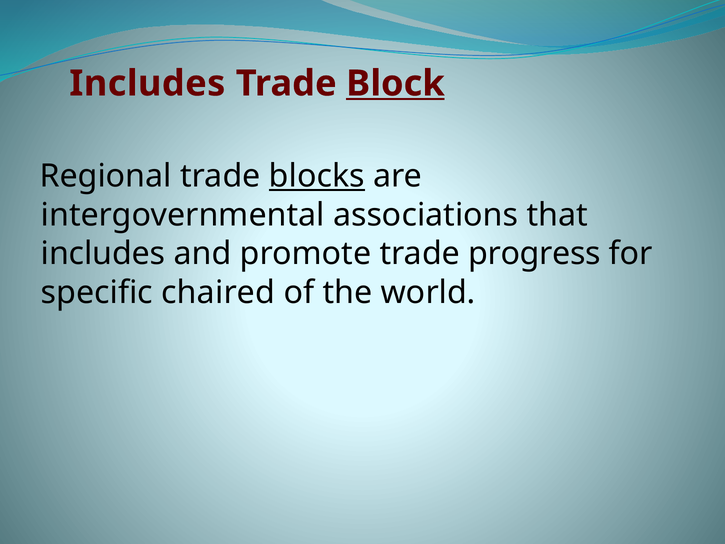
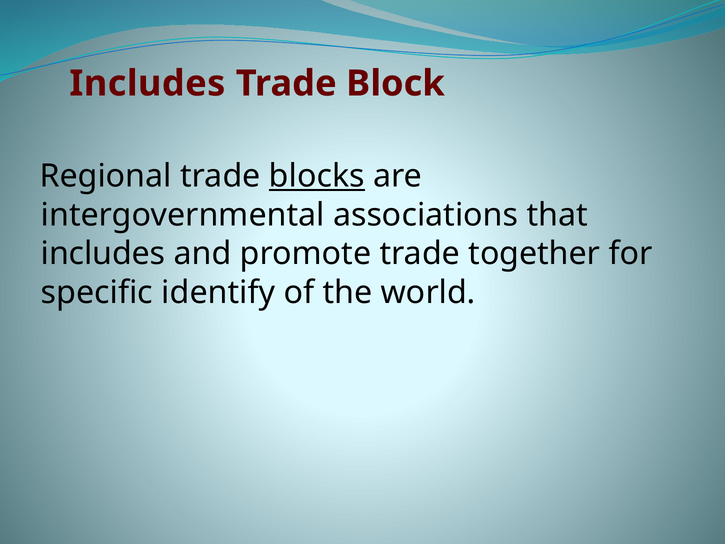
Block underline: present -> none
progress: progress -> together
chaired: chaired -> identify
